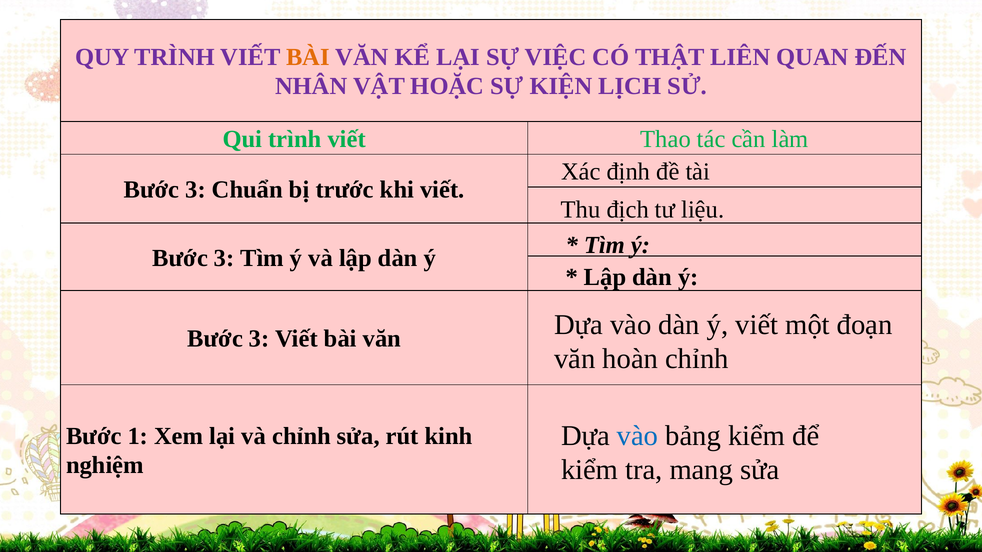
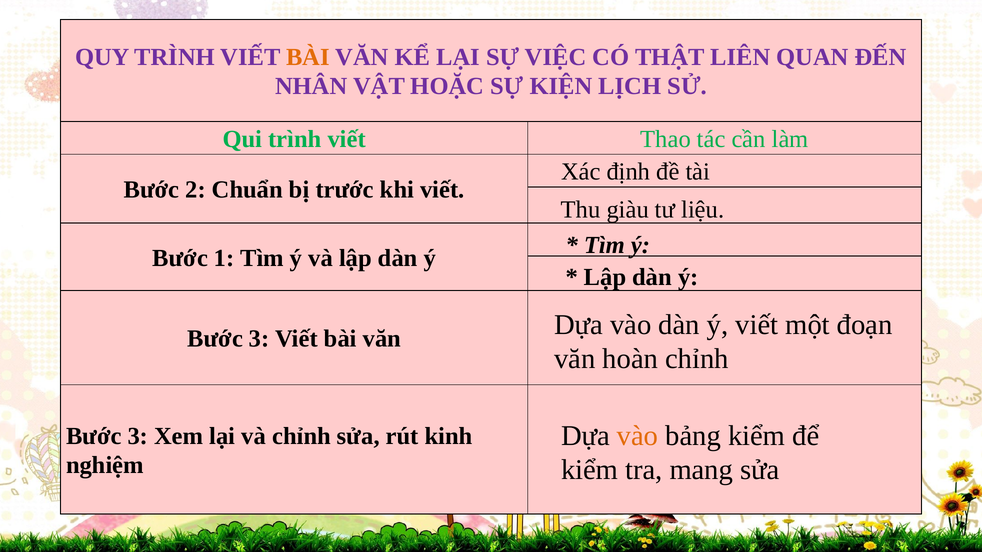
3 at (196, 190): 3 -> 2
địch: địch -> giàu
3 at (224, 258): 3 -> 1
vào at (638, 436) colour: blue -> orange
1 at (138, 436): 1 -> 3
